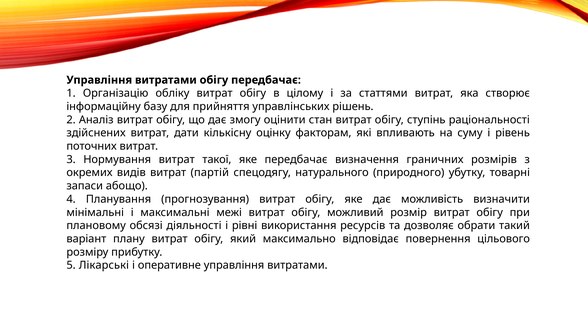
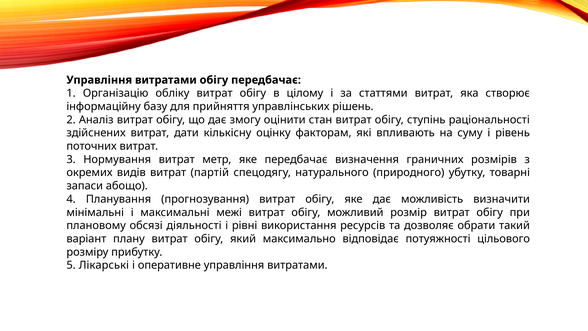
такої: такої -> метр
повернення: повернення -> потуяжності
